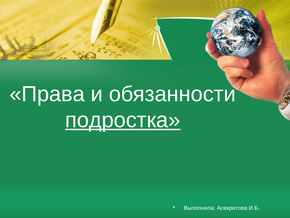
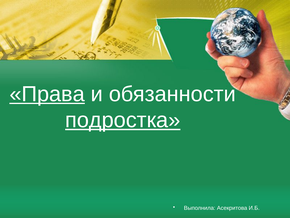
Права underline: none -> present
